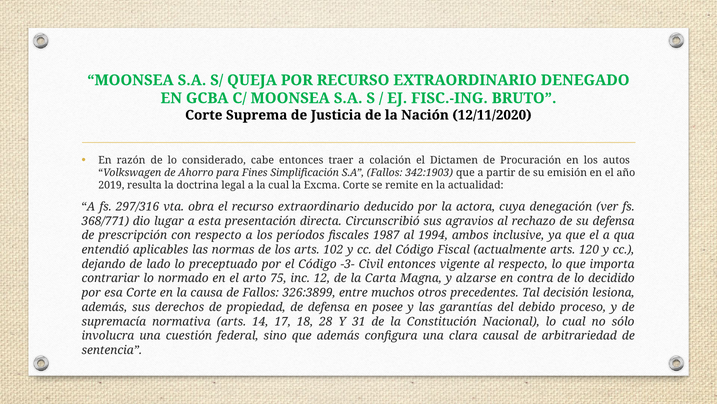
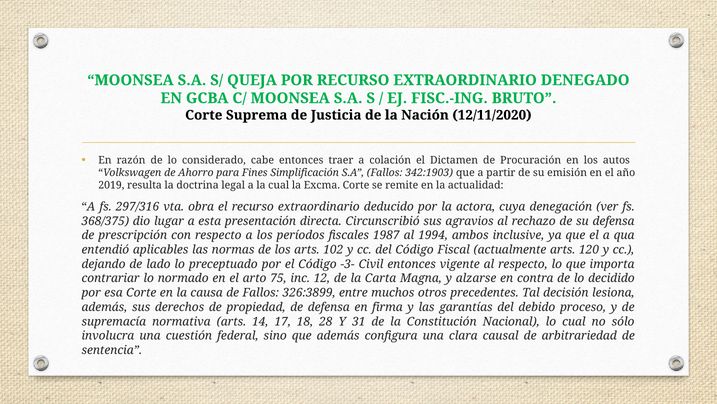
368/771: 368/771 -> 368/375
posee: posee -> firma
